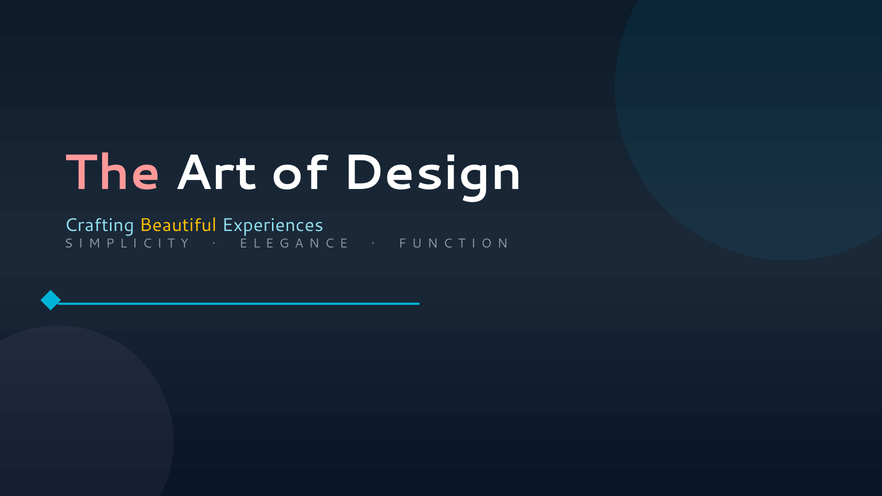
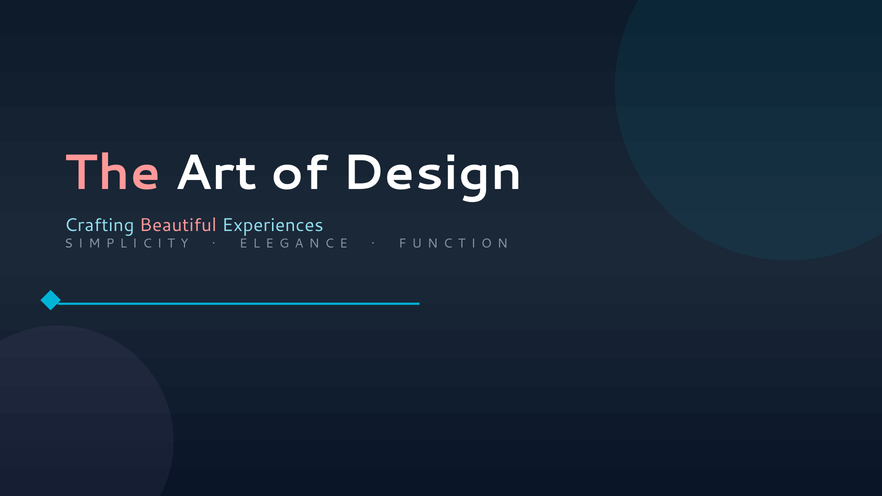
Beautiful colour: yellow -> pink
